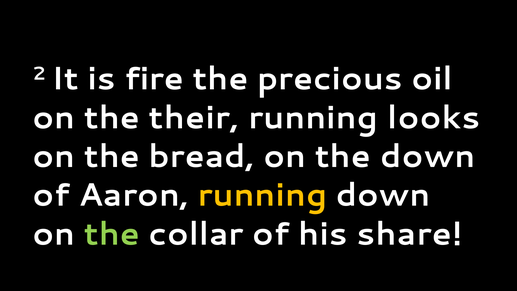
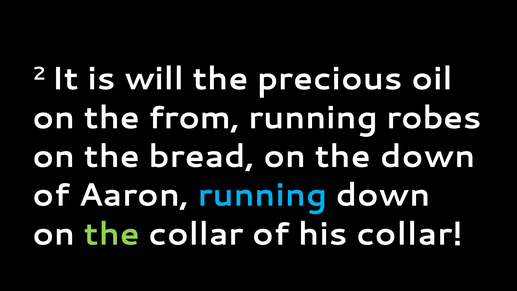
fire: fire -> will
their: their -> from
looks: looks -> robes
running at (262, 195) colour: yellow -> light blue
his share: share -> collar
